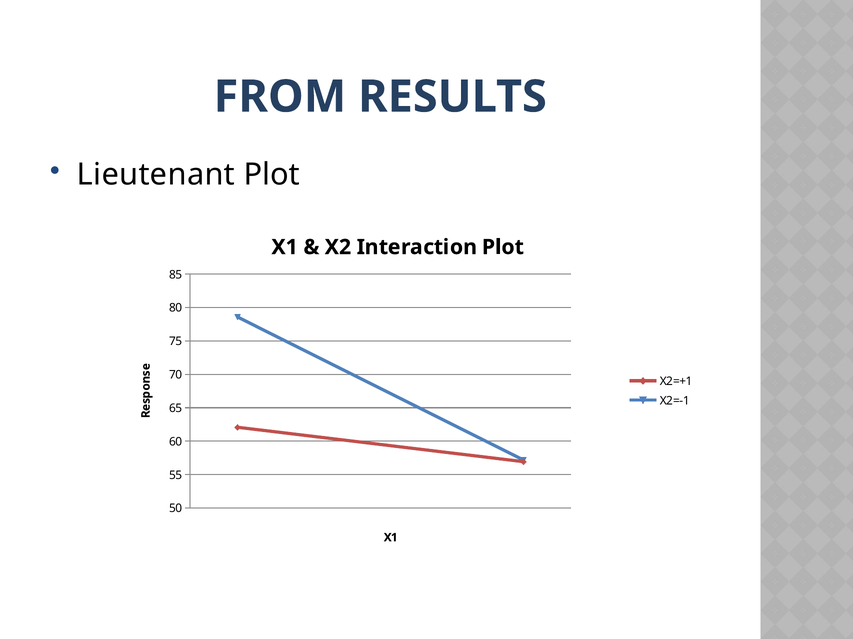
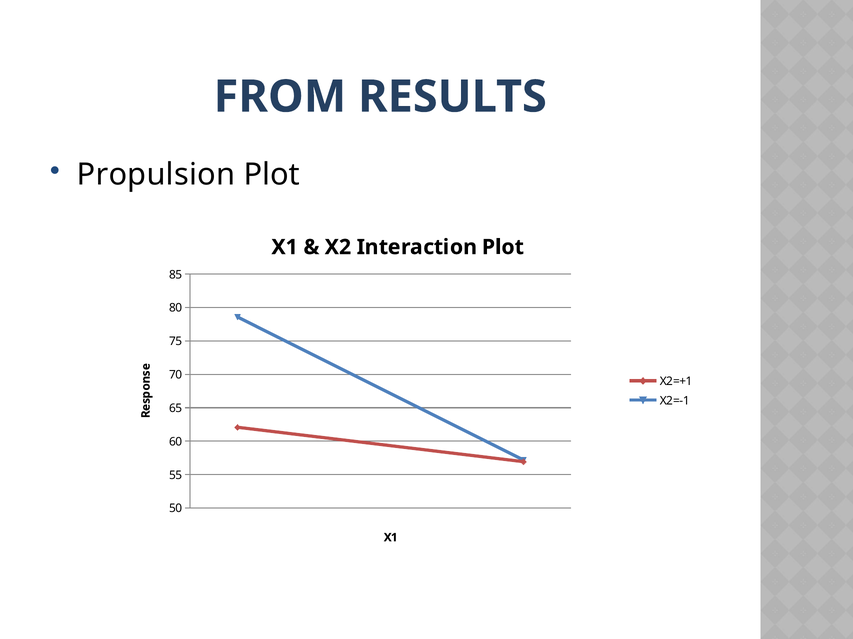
Lieutenant: Lieutenant -> Propulsion
